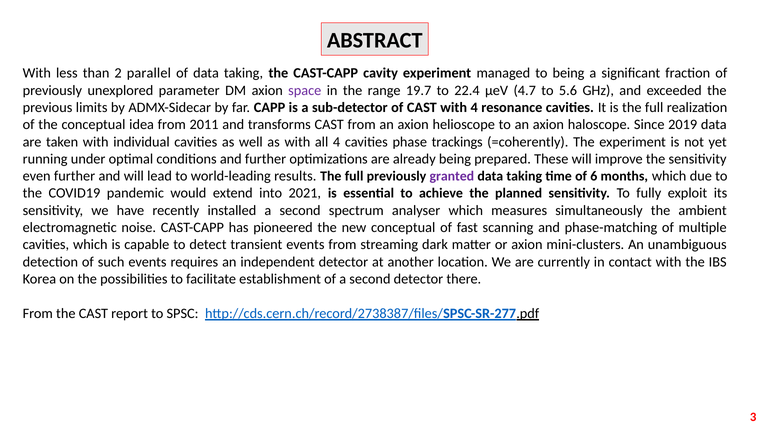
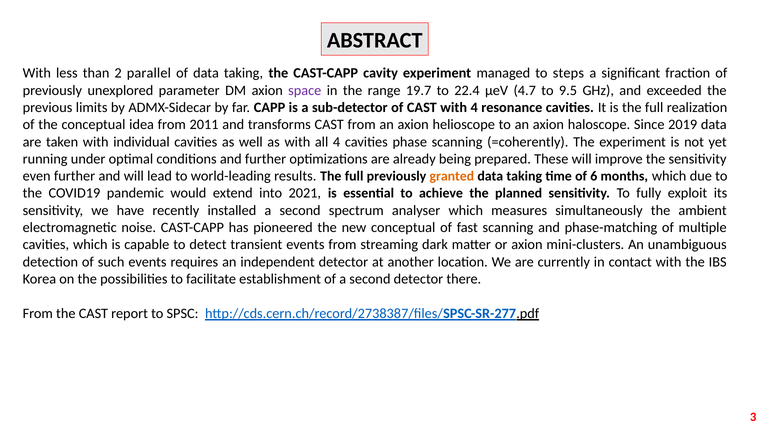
to being: being -> steps
5.6: 5.6 -> 9.5
phase trackings: trackings -> scanning
granted colour: purple -> orange
